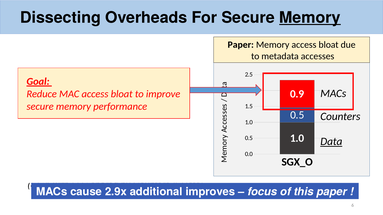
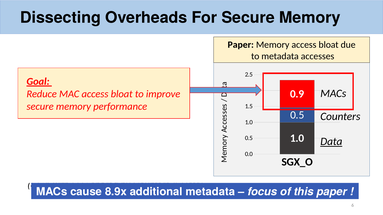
Memory at (310, 18) underline: present -> none
2.9x: 2.9x -> 8.9x
additional improves: improves -> metadata
